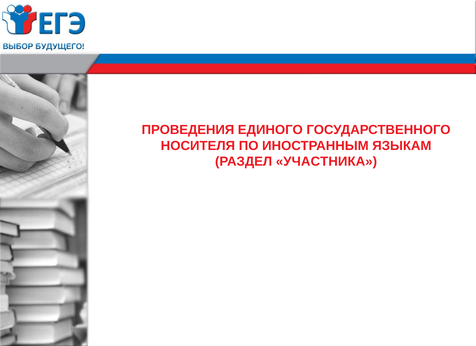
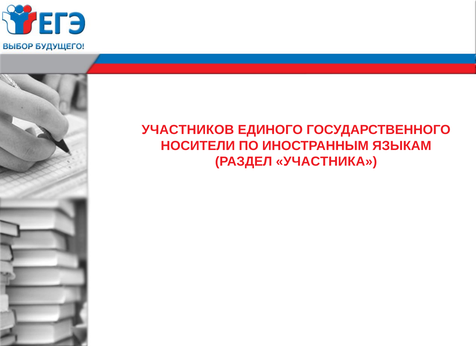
ПРОВЕДЕНИЯ: ПРОВЕДЕНИЯ -> УЧАСТНИКОВ
НОСИТЕЛЯ: НОСИТЕЛЯ -> НОСИТЕЛИ
